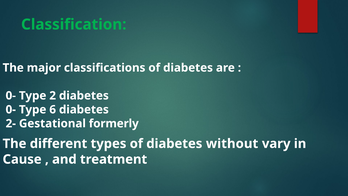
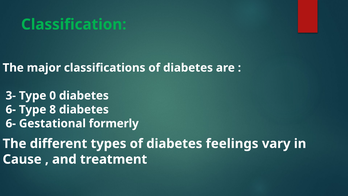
0- at (11, 96): 0- -> 3-
2: 2 -> 0
0- at (11, 109): 0- -> 6-
6: 6 -> 8
2- at (11, 123): 2- -> 6-
without: without -> feelings
